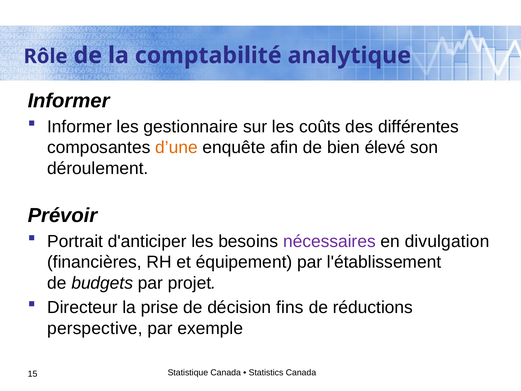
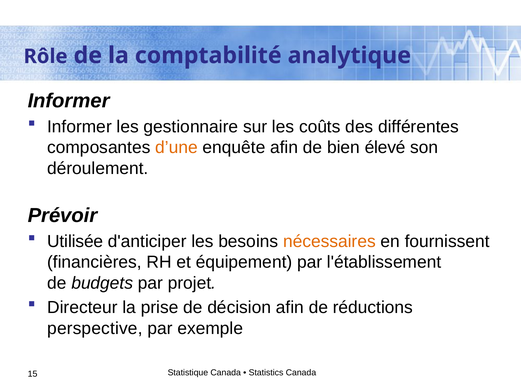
Portrait: Portrait -> Utilisée
nécessaires colour: purple -> orange
divulgation: divulgation -> fournissent
décision fins: fins -> afin
